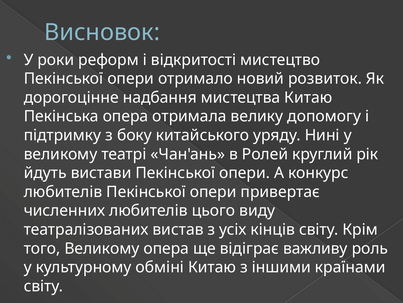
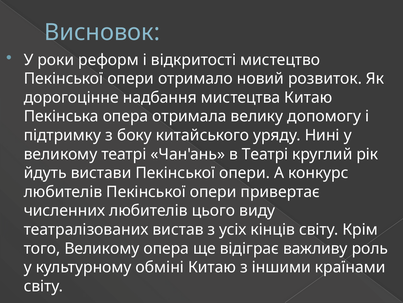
в Ролей: Ролей -> Театрі
